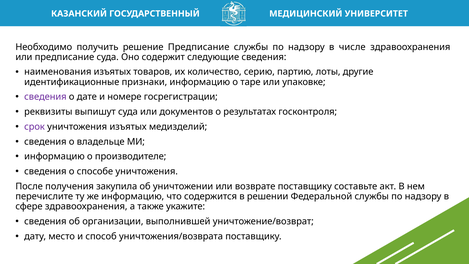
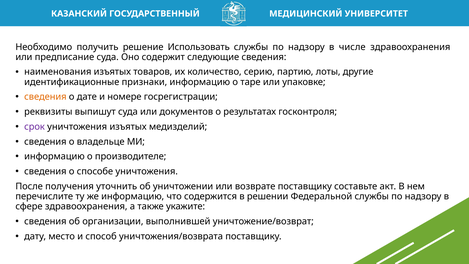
решение Предписание: Предписание -> Использовать
сведения at (45, 97) colour: purple -> orange
закупила: закупила -> уточнить
